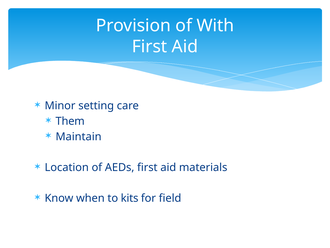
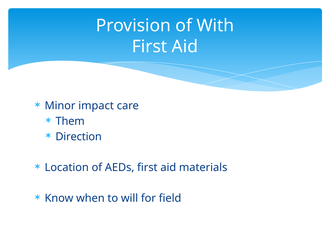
setting: setting -> impact
Maintain: Maintain -> Direction
kits: kits -> will
